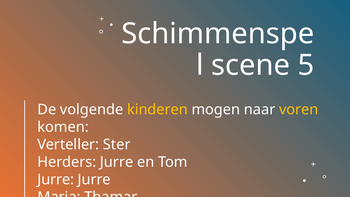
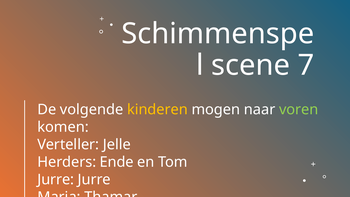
5: 5 -> 7
voren colour: yellow -> light green
Ster: Ster -> Jelle
Herders Jurre: Jurre -> Ende
